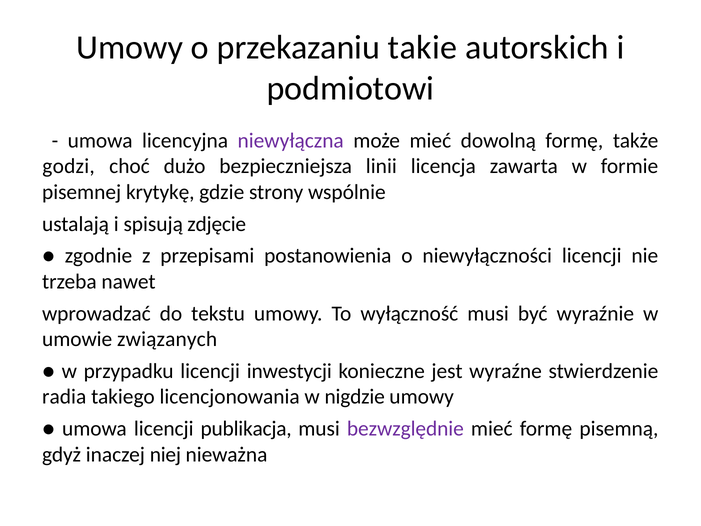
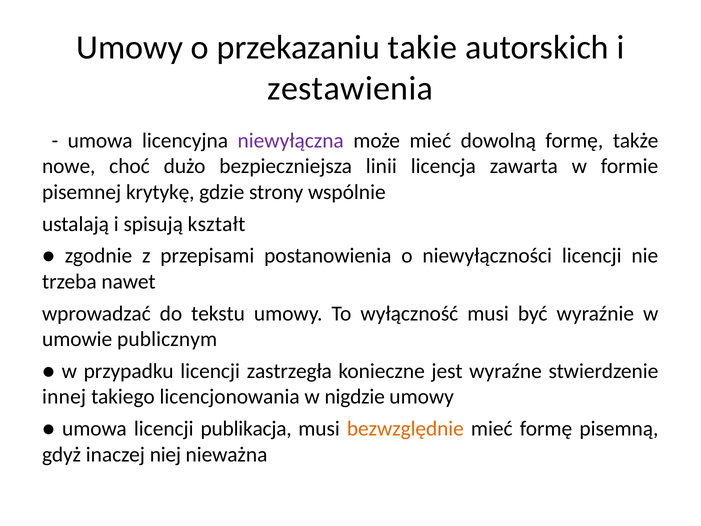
podmiotowi: podmiotowi -> zestawienia
godzi: godzi -> nowe
zdjęcie: zdjęcie -> kształt
związanych: związanych -> publicznym
inwestycji: inwestycji -> zastrzegła
radia: radia -> innej
bezwzględnie colour: purple -> orange
